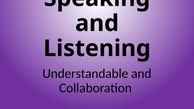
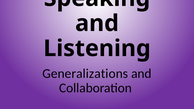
Understandable: Understandable -> Generalizations
